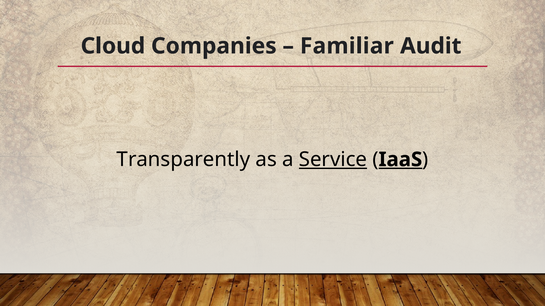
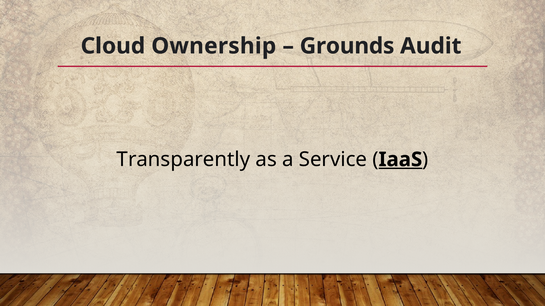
Companies: Companies -> Ownership
Familiar: Familiar -> Grounds
Service underline: present -> none
